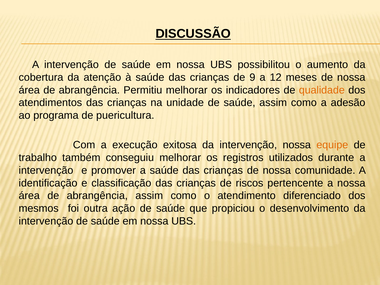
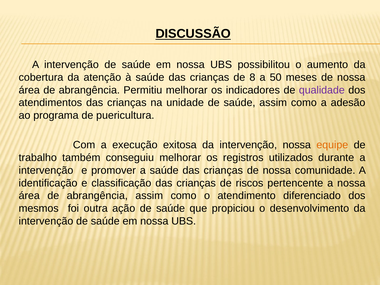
9: 9 -> 8
12: 12 -> 50
qualidade colour: orange -> purple
